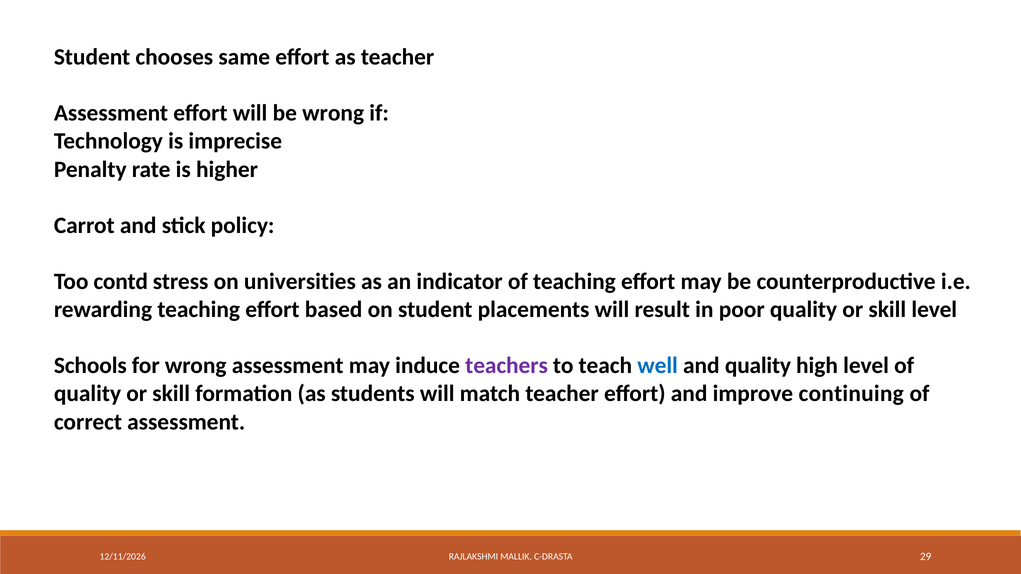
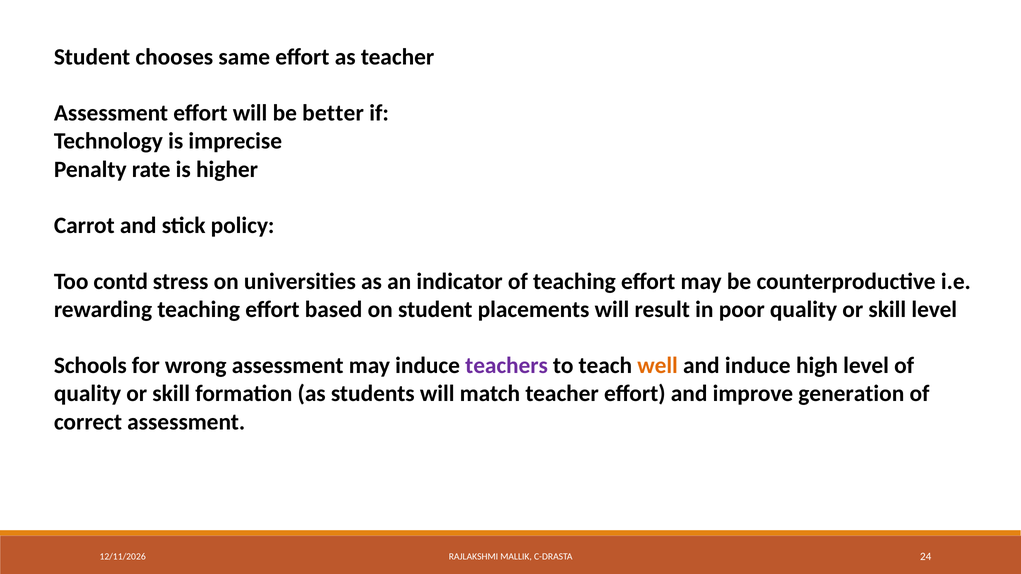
be wrong: wrong -> better
well colour: blue -> orange
and quality: quality -> induce
continuing: continuing -> generation
29: 29 -> 24
